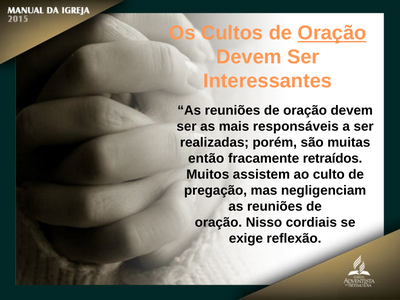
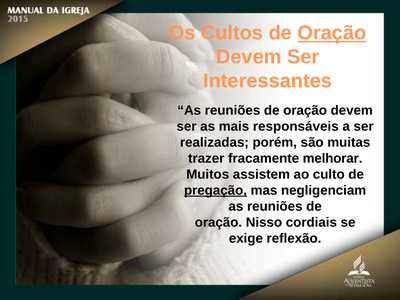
então: então -> trazer
retraídos: retraídos -> melhorar
pregação underline: none -> present
